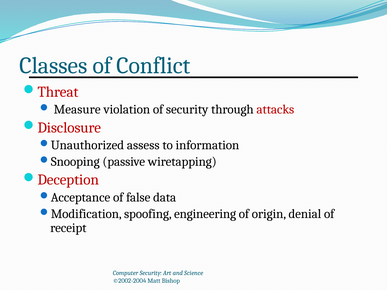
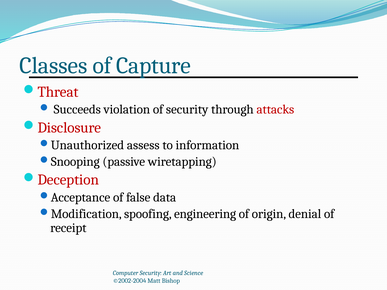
Conflict: Conflict -> Capture
Measure: Measure -> Succeeds
